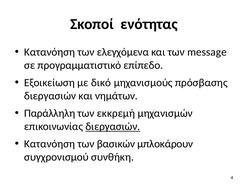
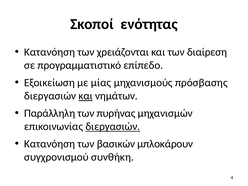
ελεγχόμενα: ελεγχόμενα -> χρειάζονται
message: message -> διαίρεση
δικό: δικό -> μίας
και at (86, 96) underline: none -> present
εκκρεμή: εκκρεμή -> πυρήνας
